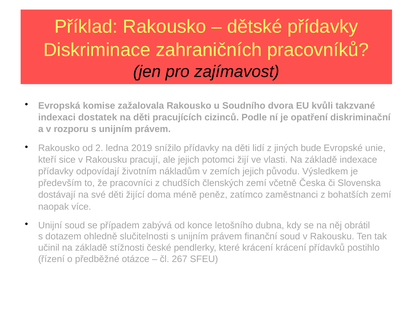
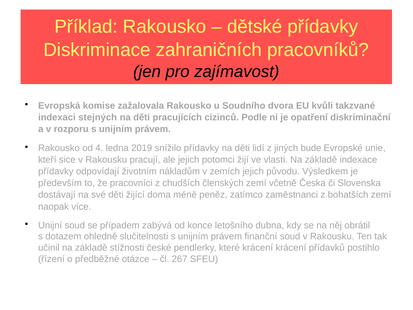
dostatek: dostatek -> stejných
2: 2 -> 4
